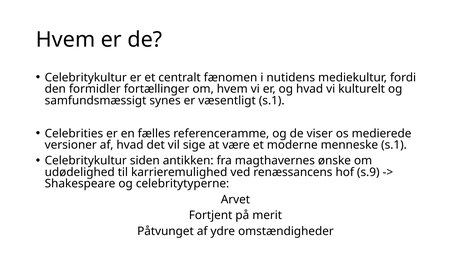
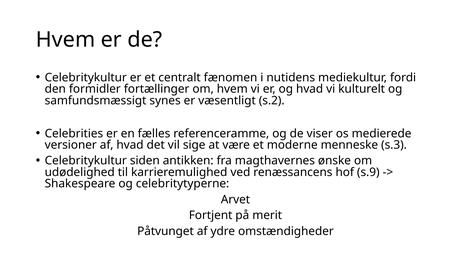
væsentligt s.1: s.1 -> s.2
menneske s.1: s.1 -> s.3
